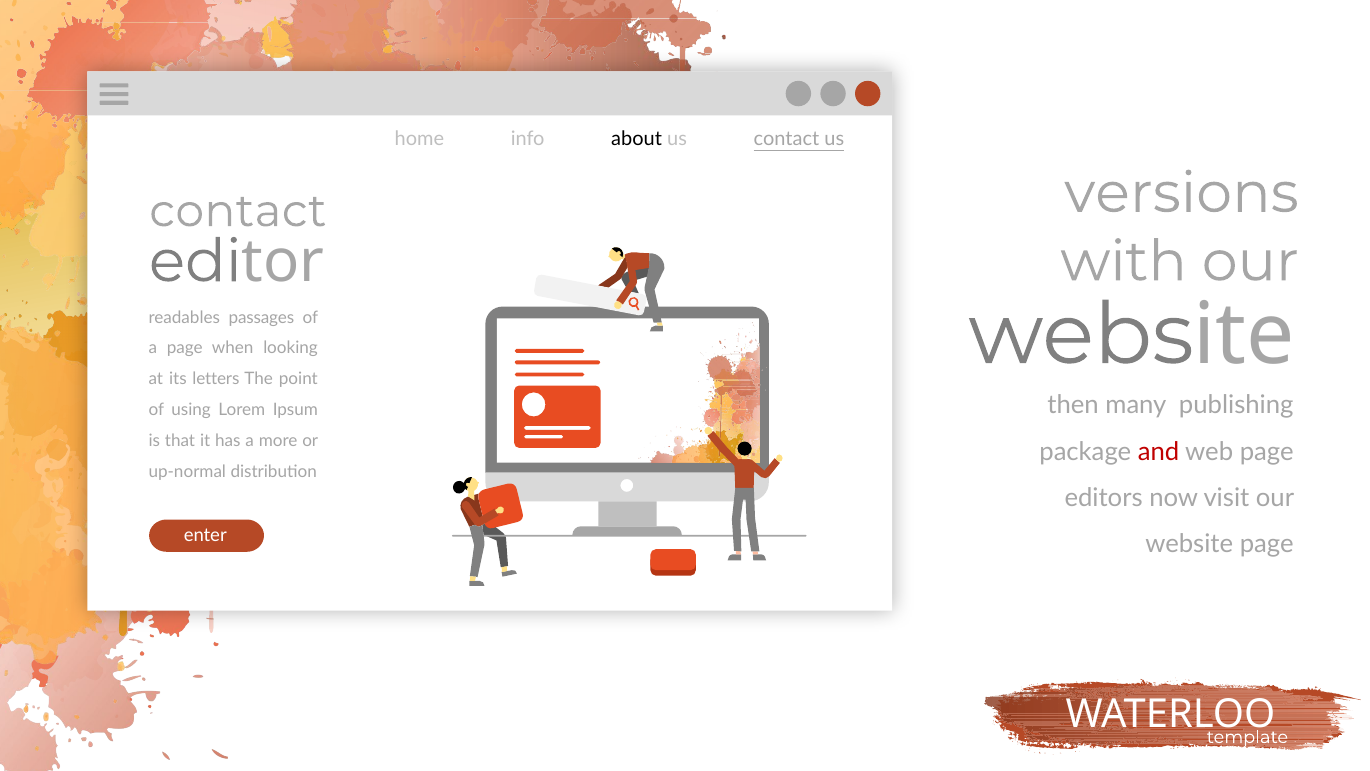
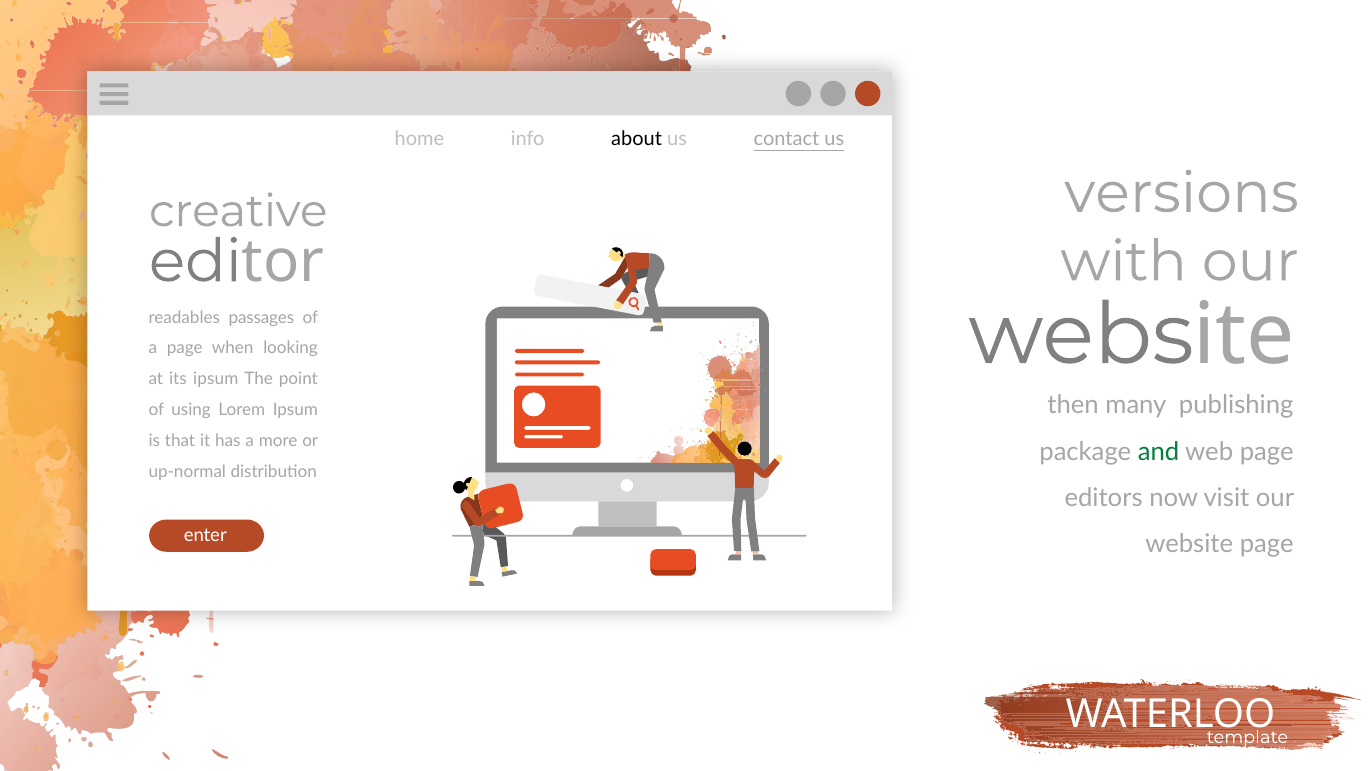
contact at (238, 211): contact -> creative
its letters: letters -> ipsum
and colour: red -> green
